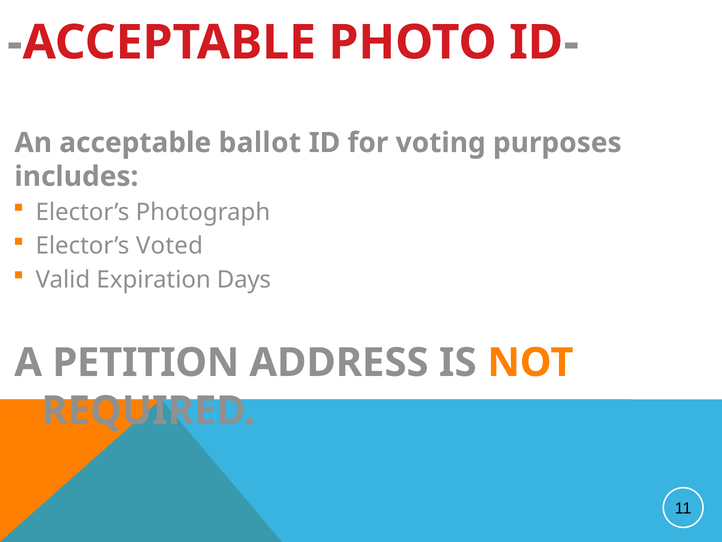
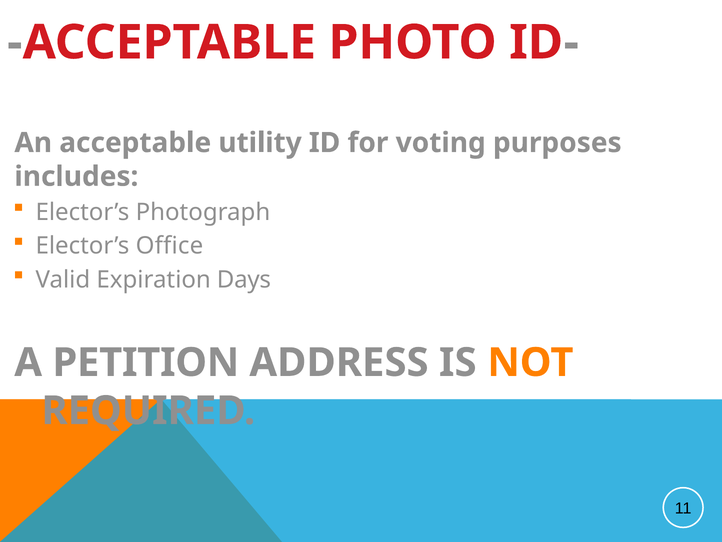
ballot: ballot -> utility
Voted: Voted -> Office
